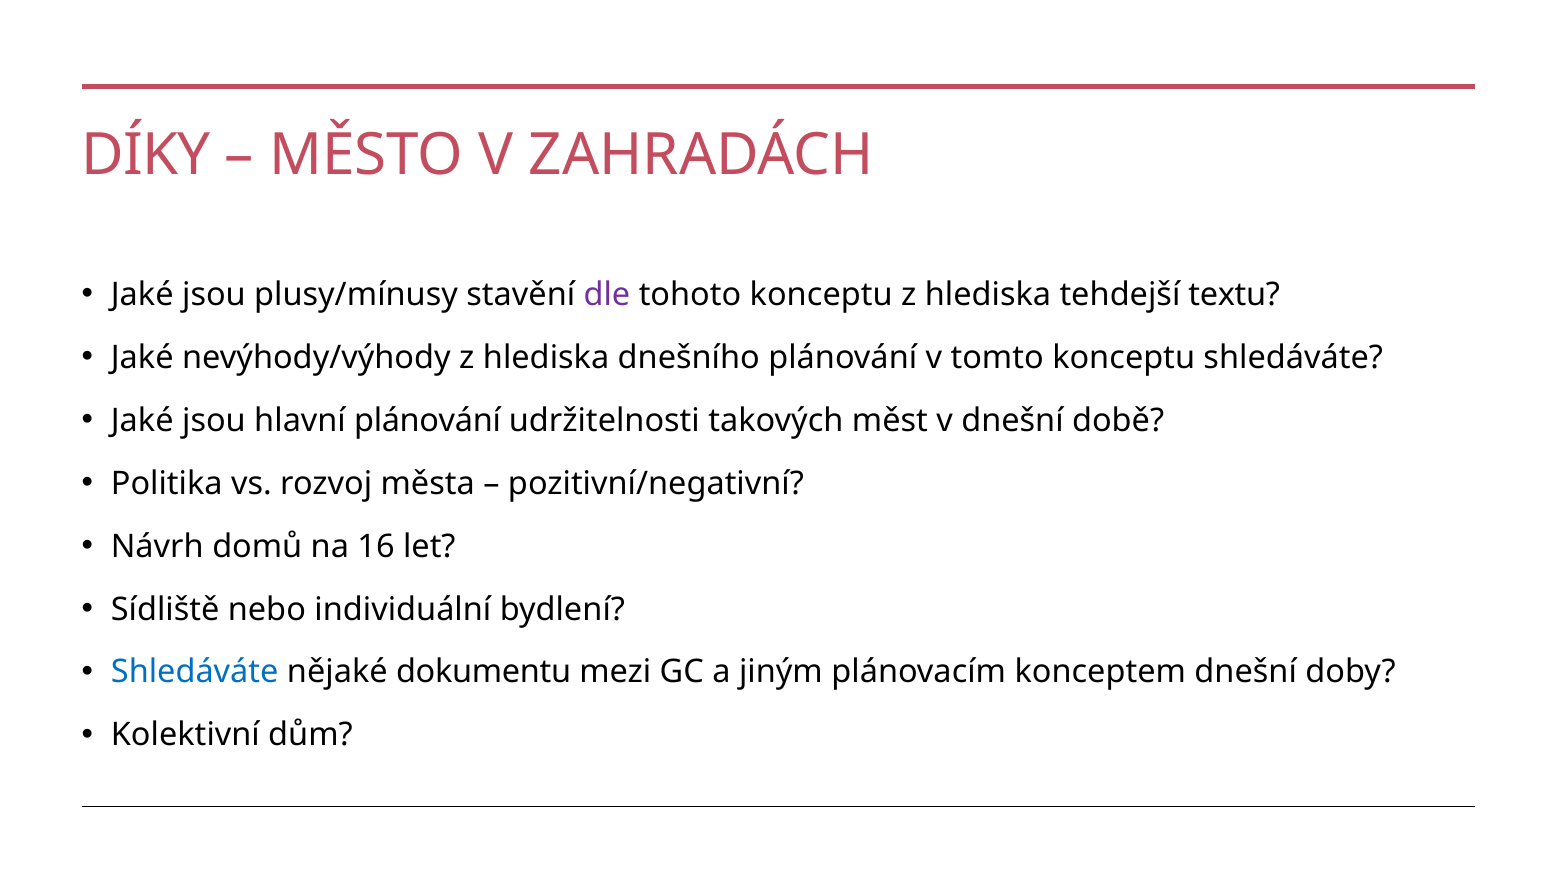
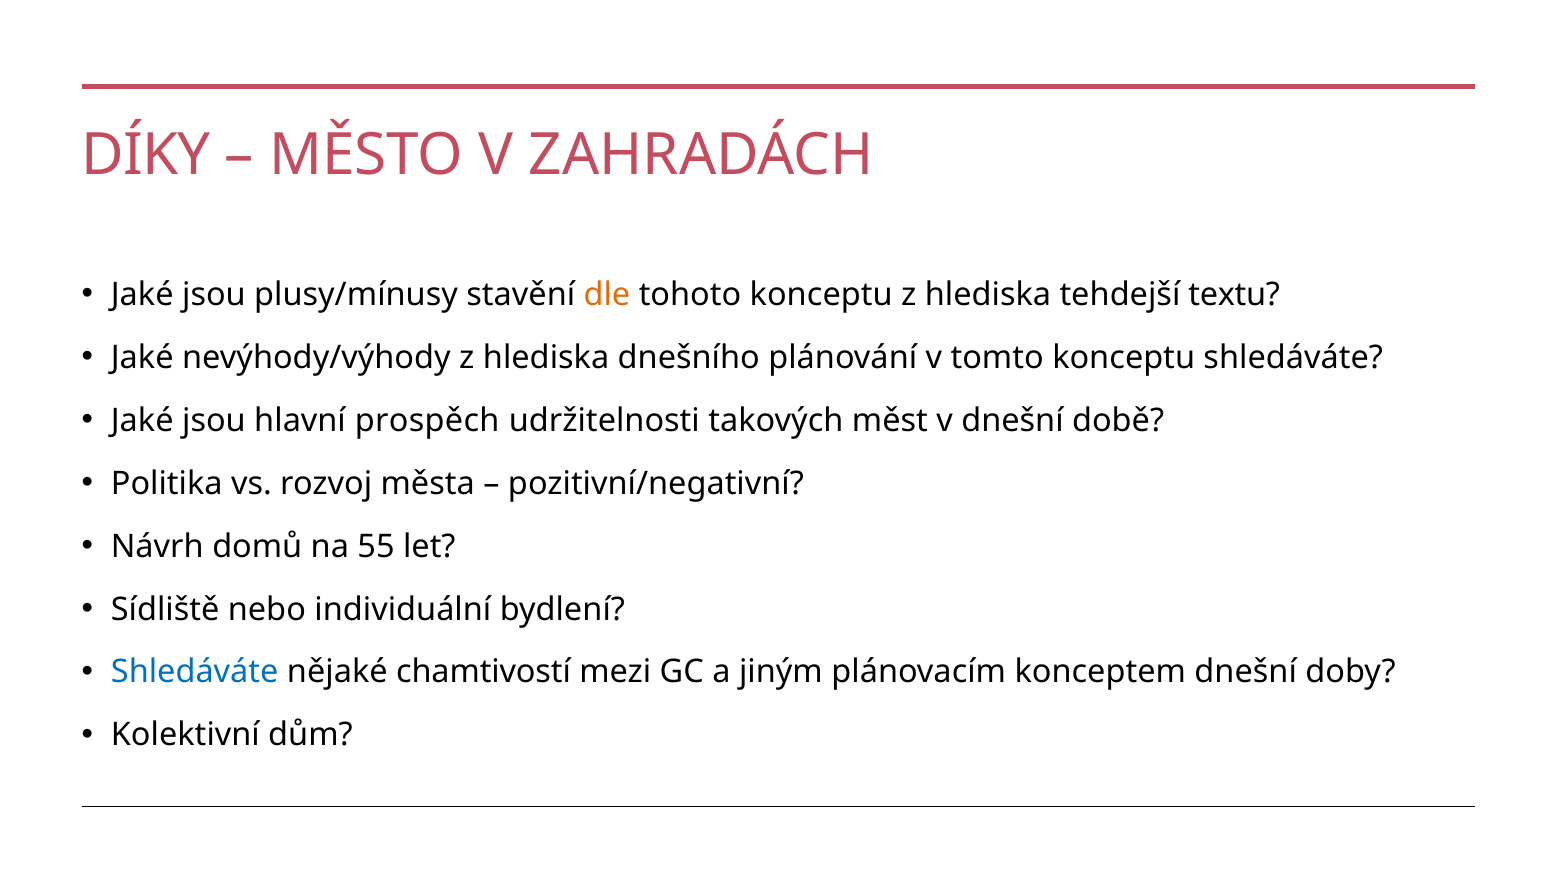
dle colour: purple -> orange
hlavní plánování: plánování -> prospěch
16: 16 -> 55
dokumentu: dokumentu -> chamtivostí
